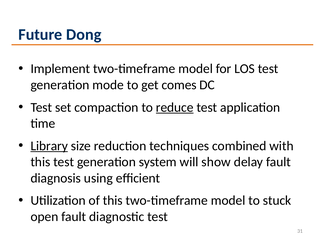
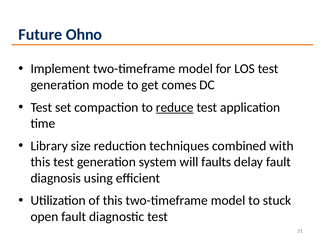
Dong: Dong -> Ohno
Library underline: present -> none
show: show -> faults
